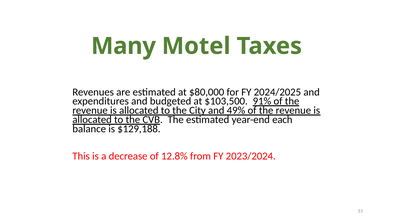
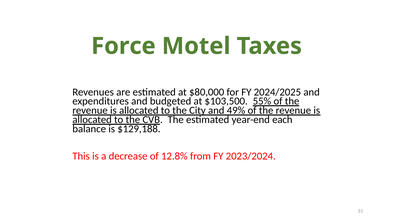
Many: Many -> Force
91%: 91% -> 55%
